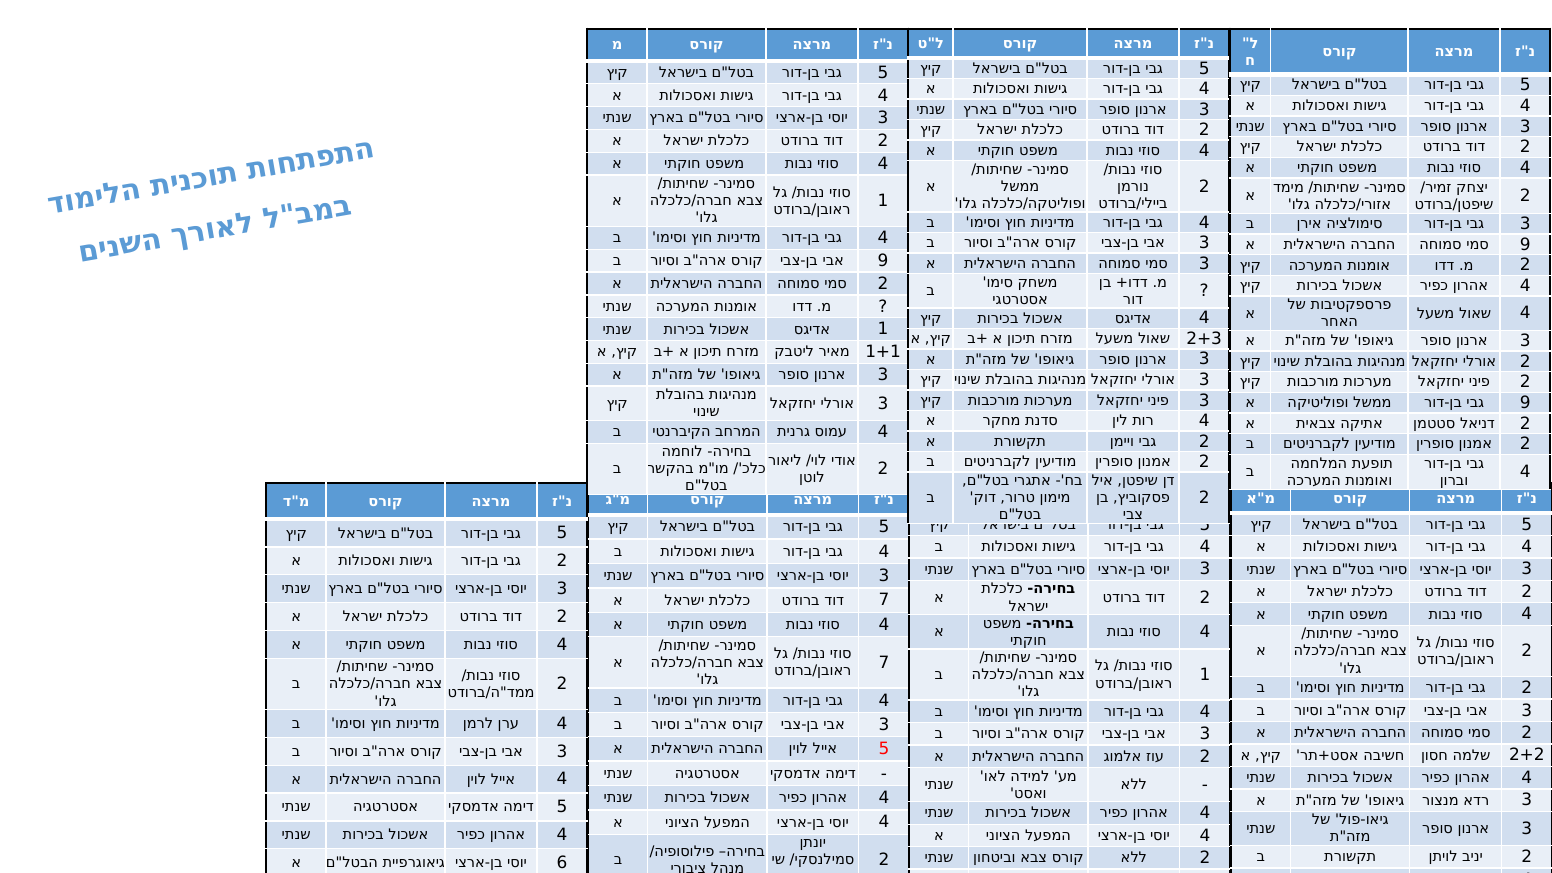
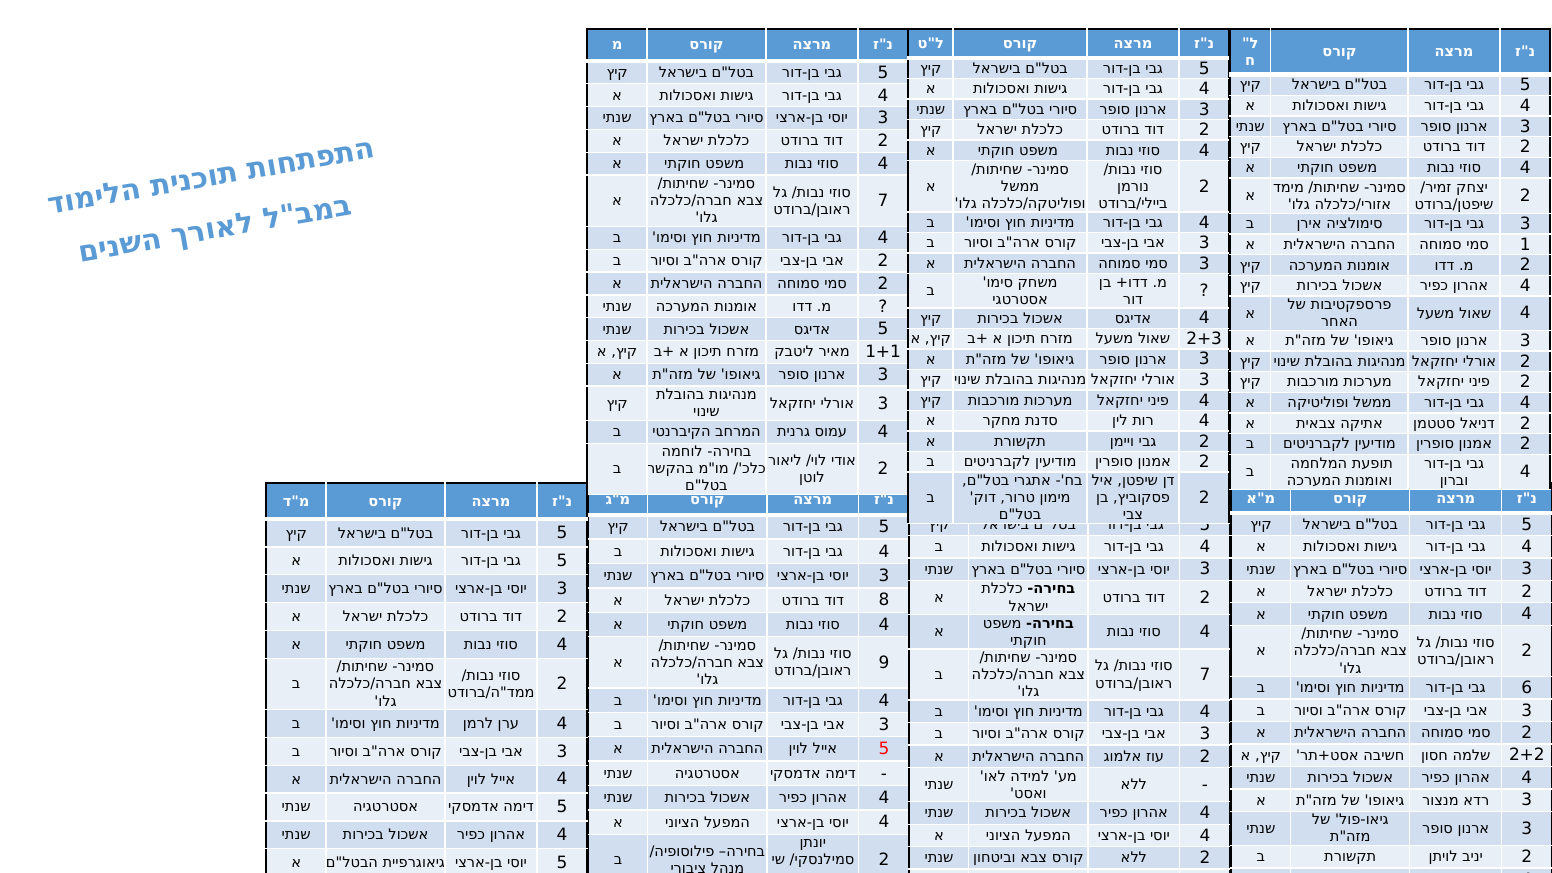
1 at (883, 201): 1 -> 7
9 at (1525, 245): 9 -> 1
9 at (883, 261): 9 -> 2
1 at (883, 329): 1 -> 5
3 at (1204, 400): 3 -> 4
9 at (1525, 403): 9 -> 4
2 at (562, 561): 2 -> 5
7 at (884, 600): 7 -> 8
7 at (884, 663): 7 -> 9
1 at (1205, 675): 1 -> 7
2 at (1527, 688): 2 -> 6
6 at (562, 863): 6 -> 5
